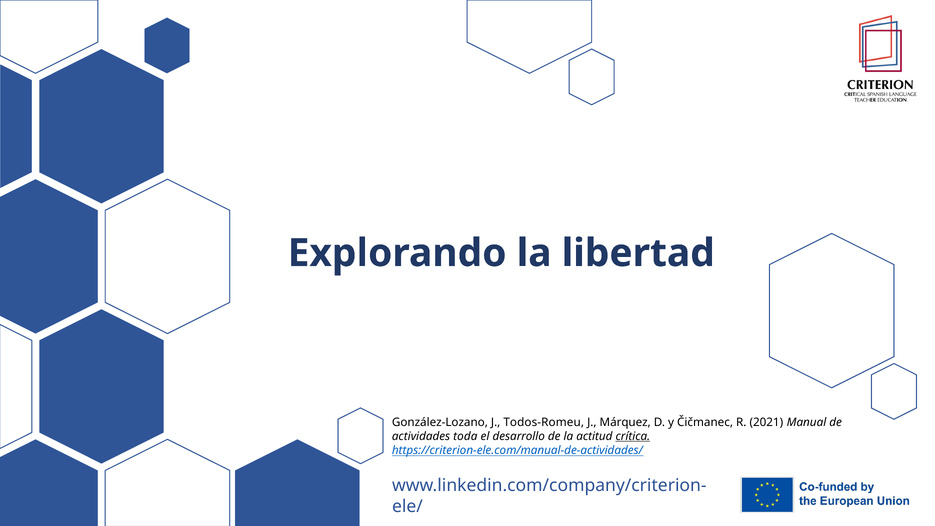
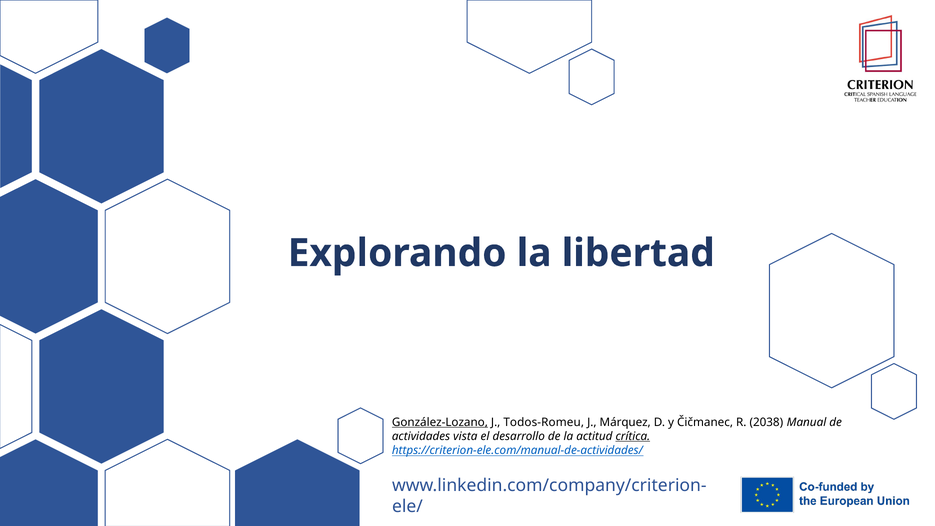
González-Lozano underline: none -> present
2021: 2021 -> 2038
toda: toda -> vista
